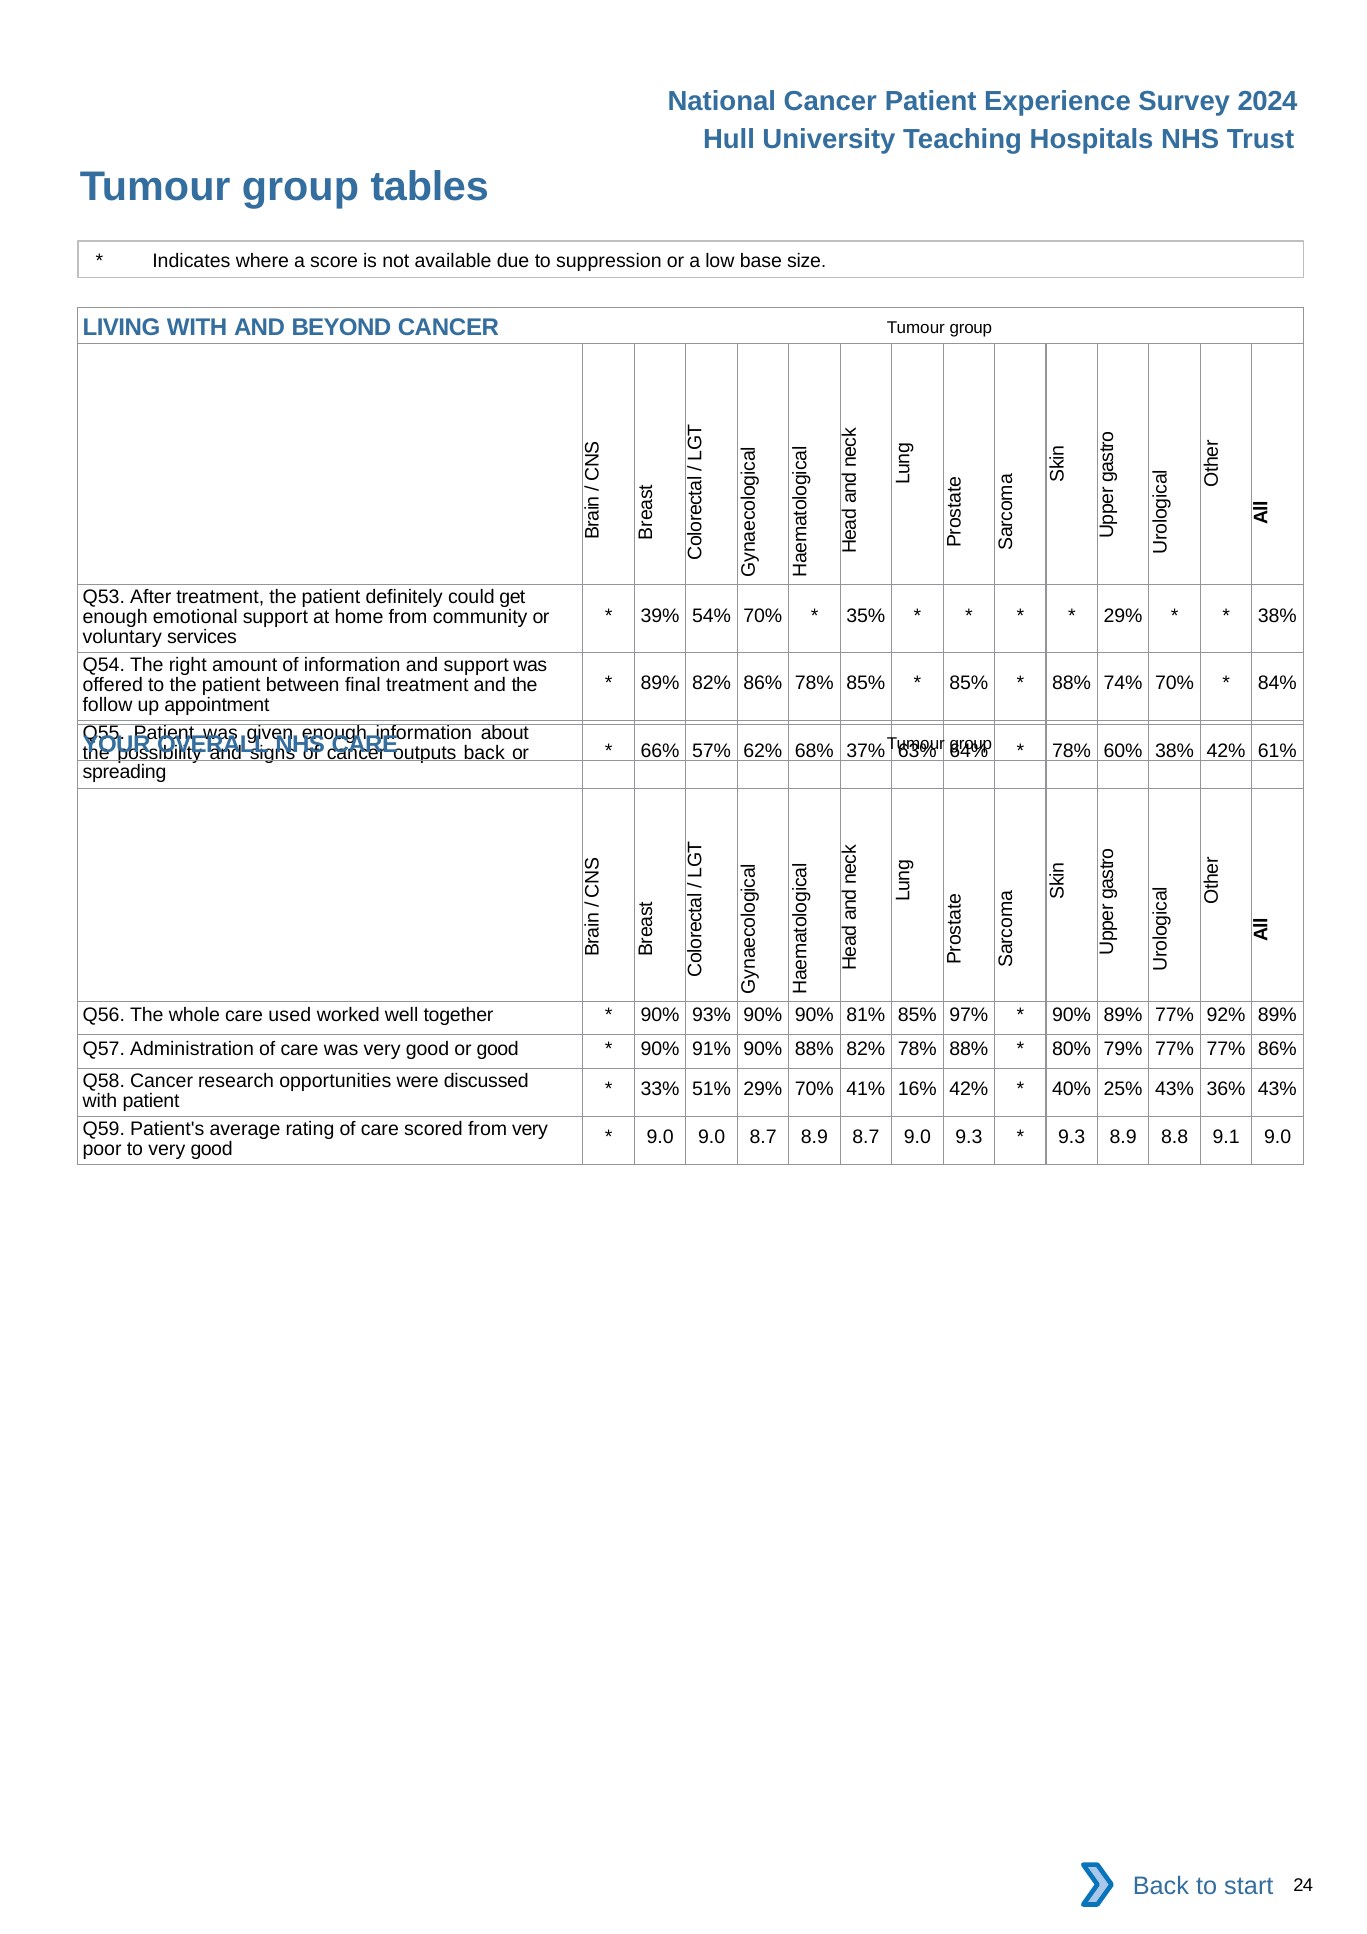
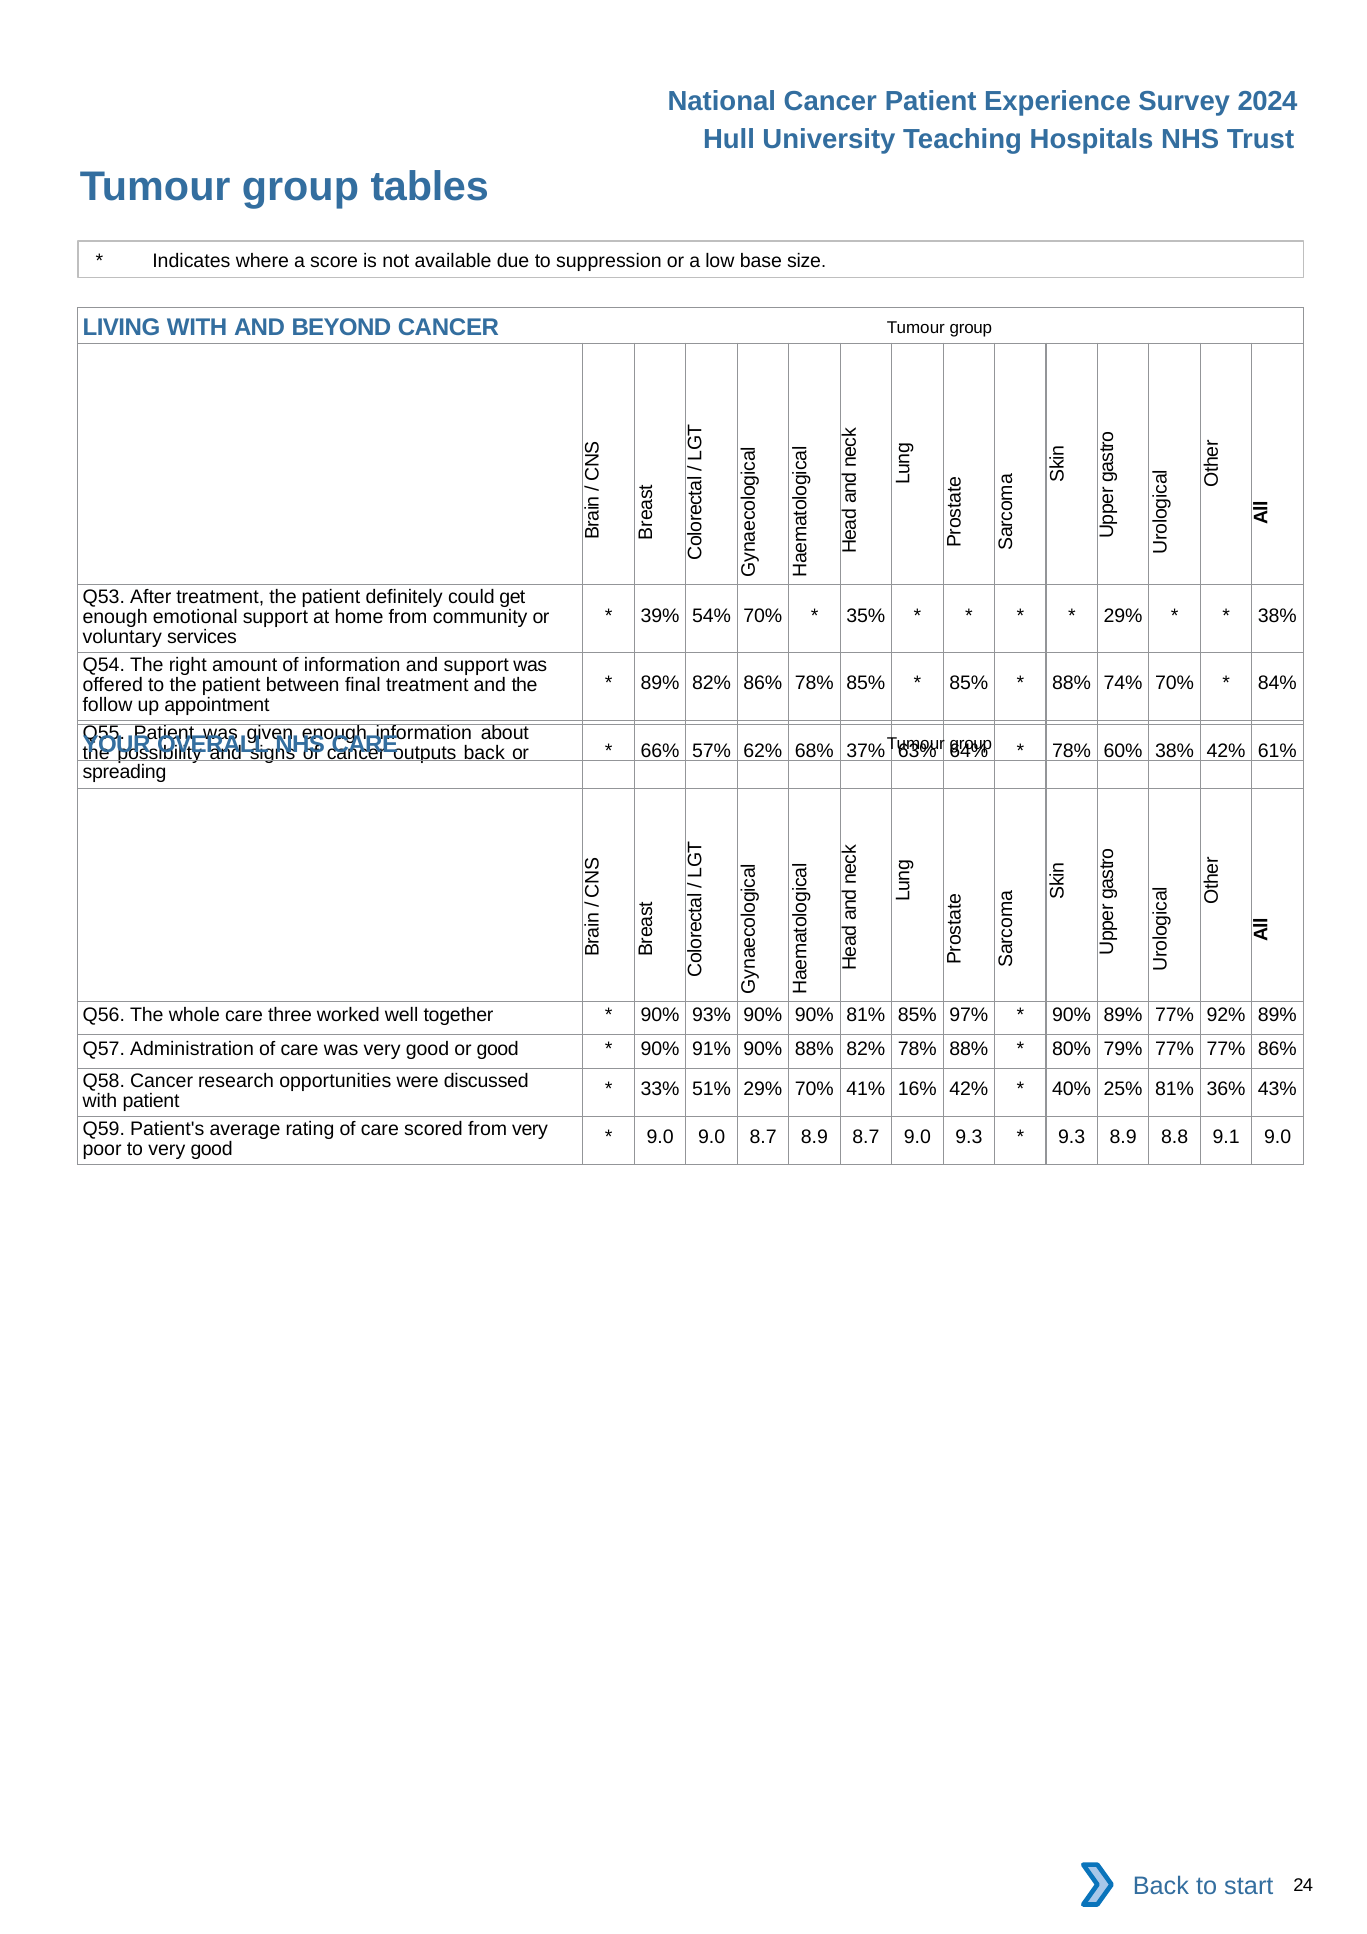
used: used -> three
25% 43%: 43% -> 81%
